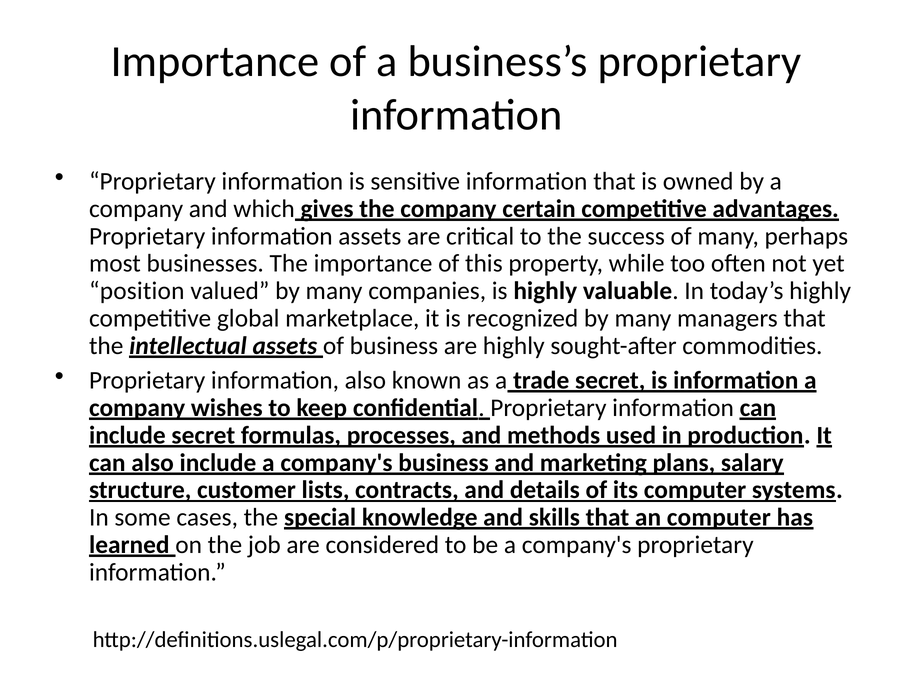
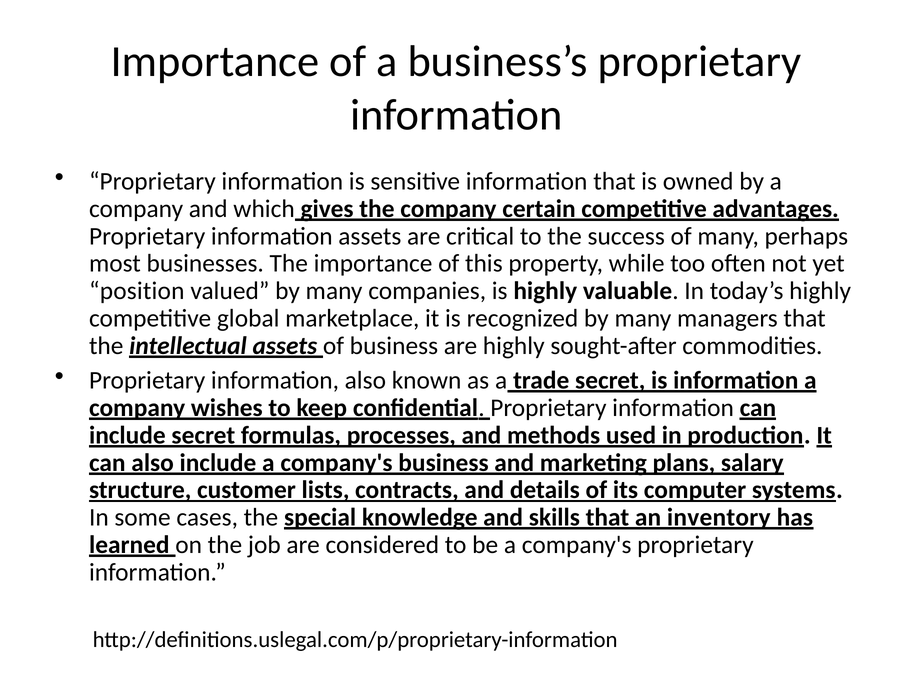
an computer: computer -> inventory
